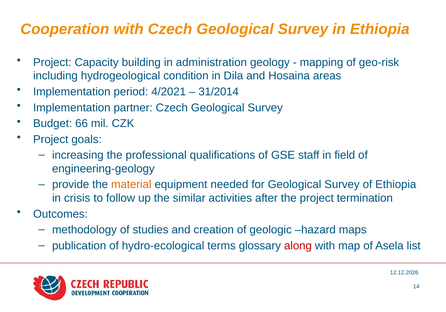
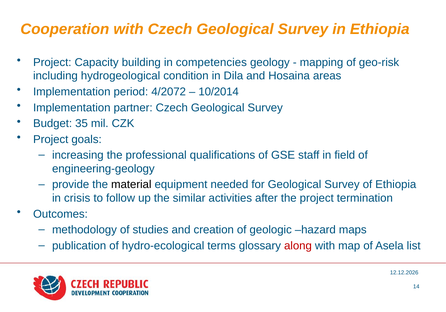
administration: administration -> competencies
4/2021: 4/2021 -> 4/2072
31/2014: 31/2014 -> 10/2014
66: 66 -> 35
material colour: orange -> black
